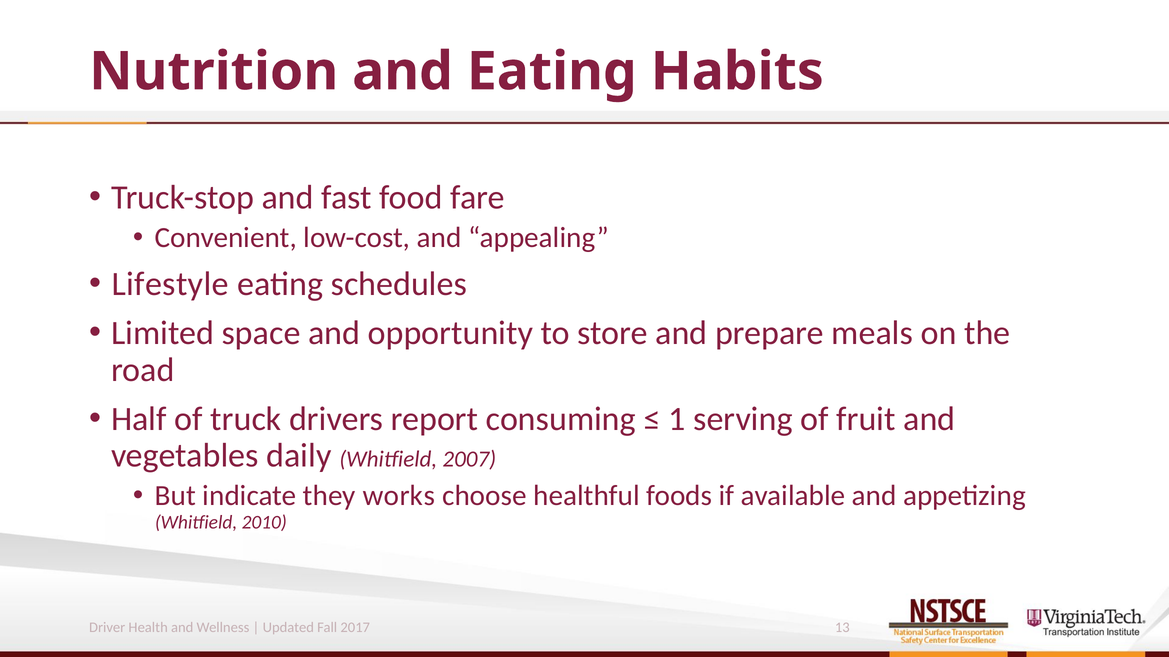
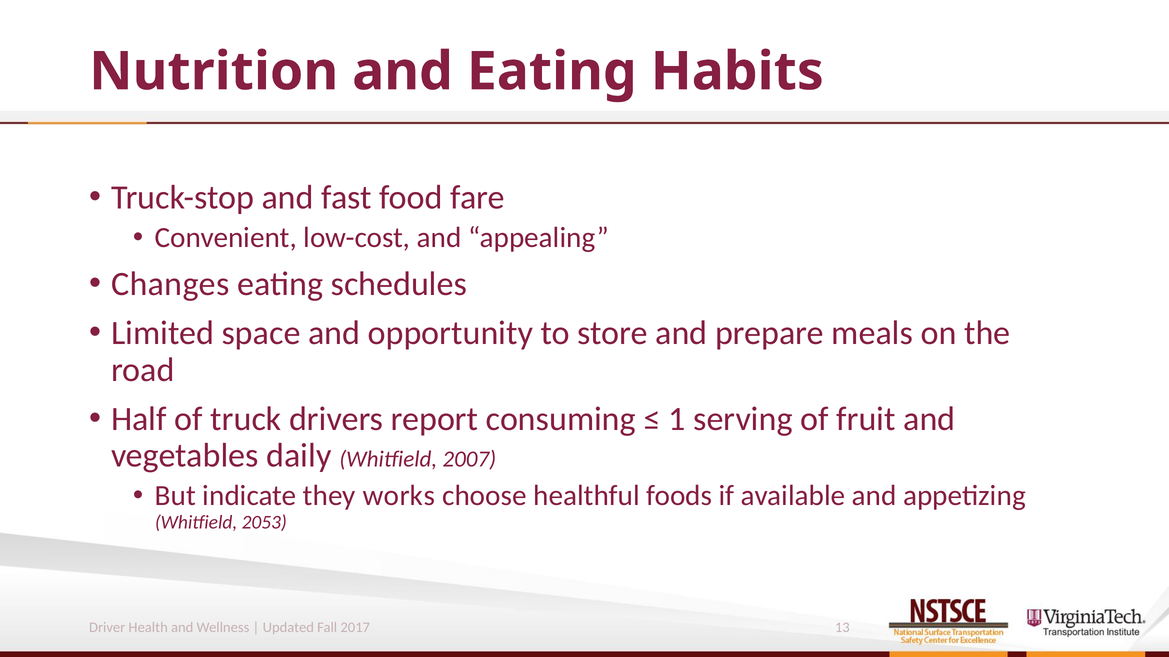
Lifestyle: Lifestyle -> Changes
2010: 2010 -> 2053
